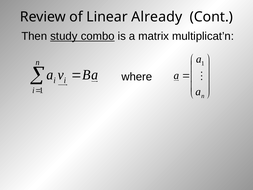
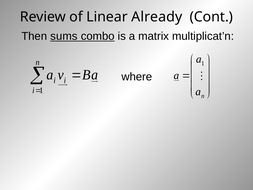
study: study -> sums
